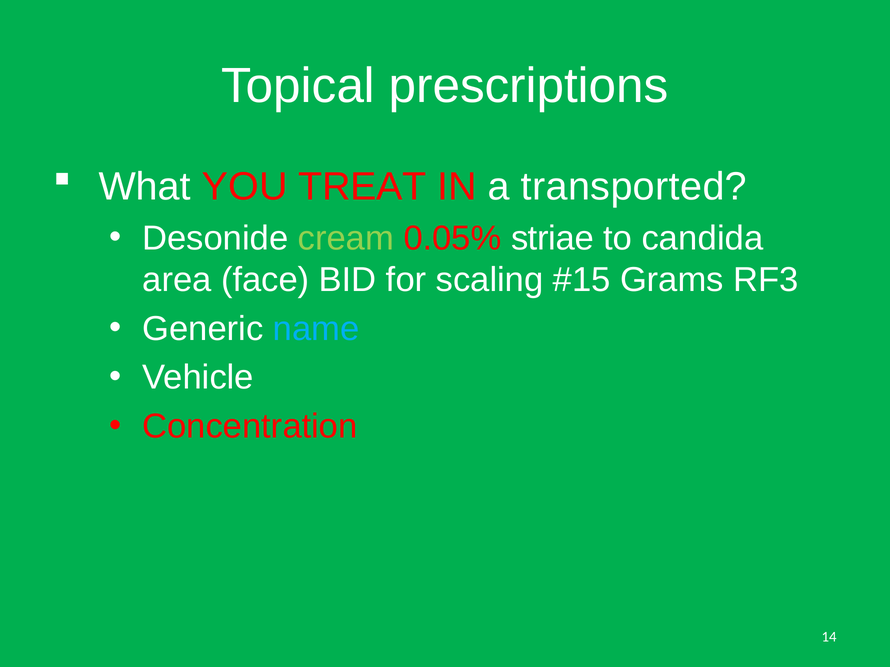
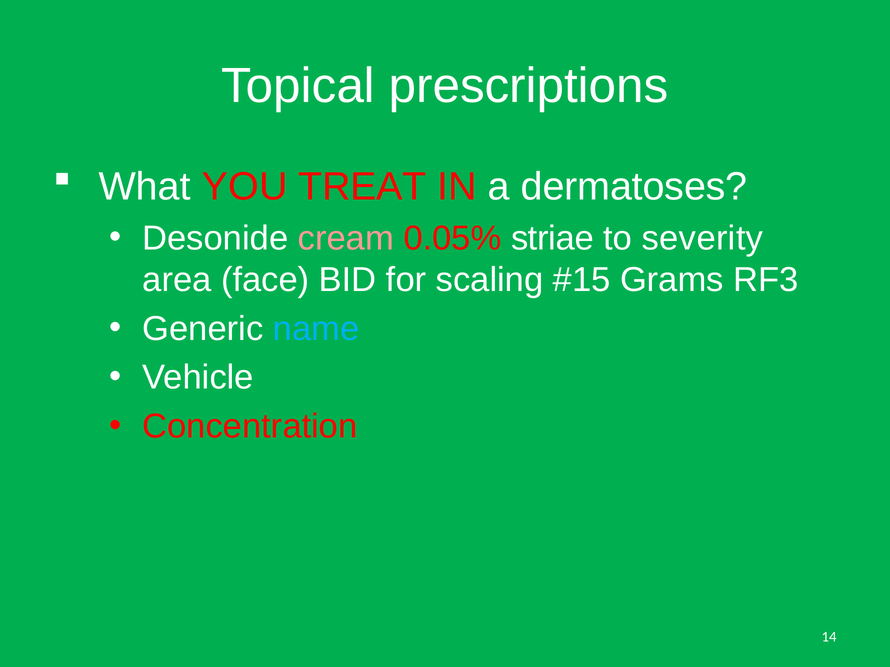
transported: transported -> dermatoses
cream colour: light green -> pink
candida: candida -> severity
